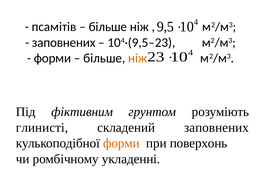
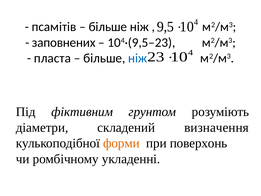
форми at (53, 58): форми -> пласта
ніж at (138, 58) colour: orange -> blue
глинисті: глинисті -> діаметри
складений заповнених: заповнених -> визначення
